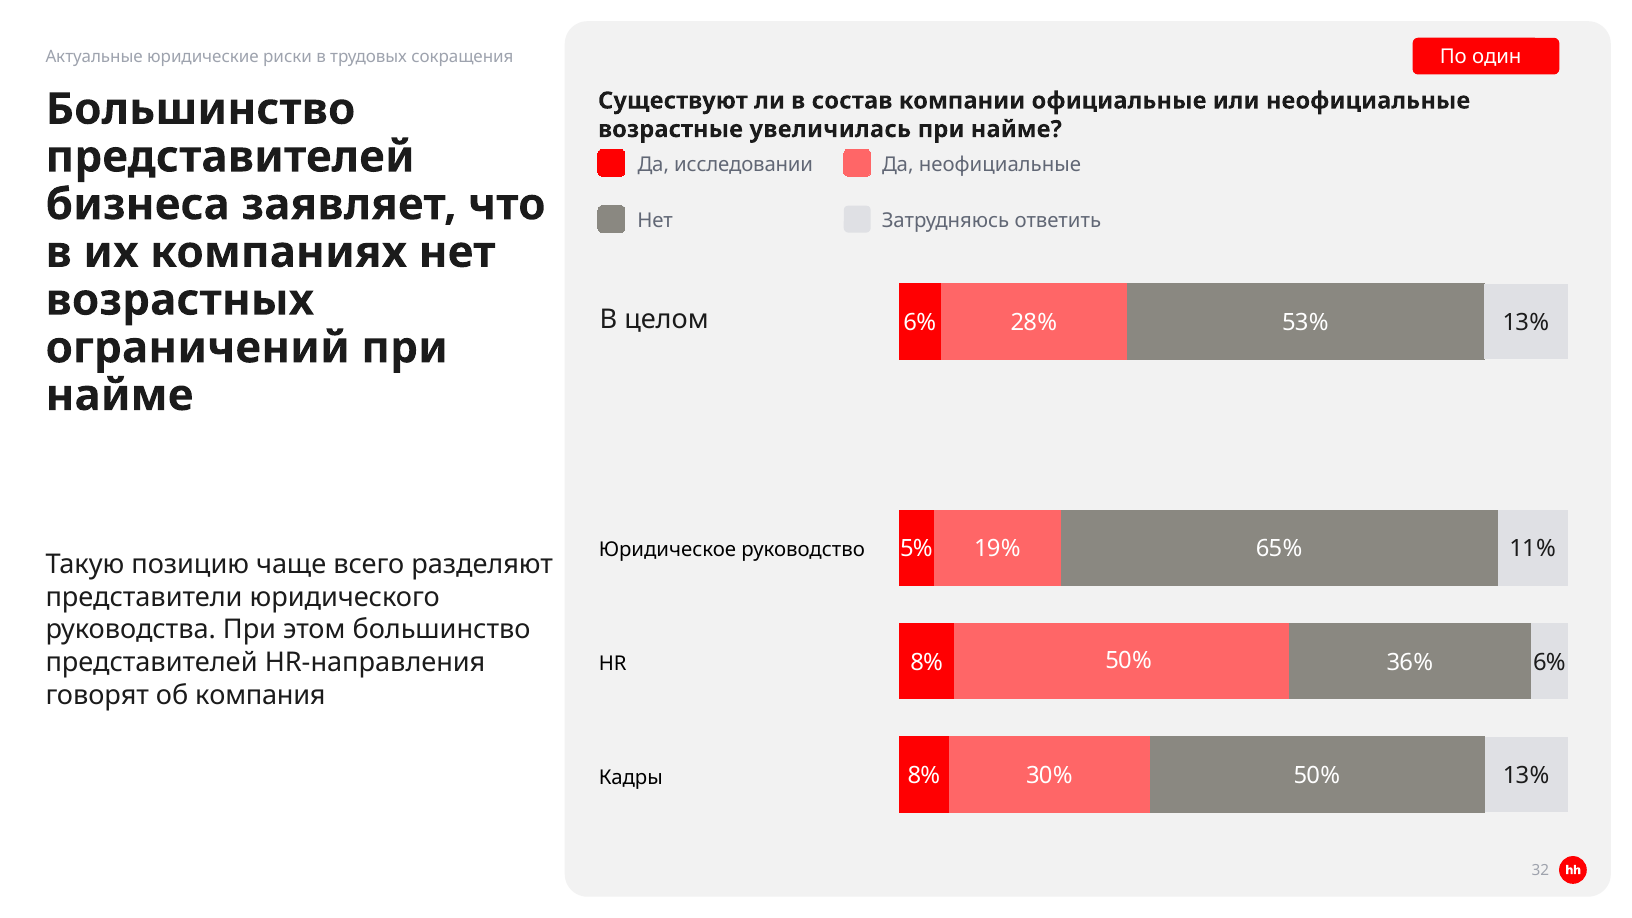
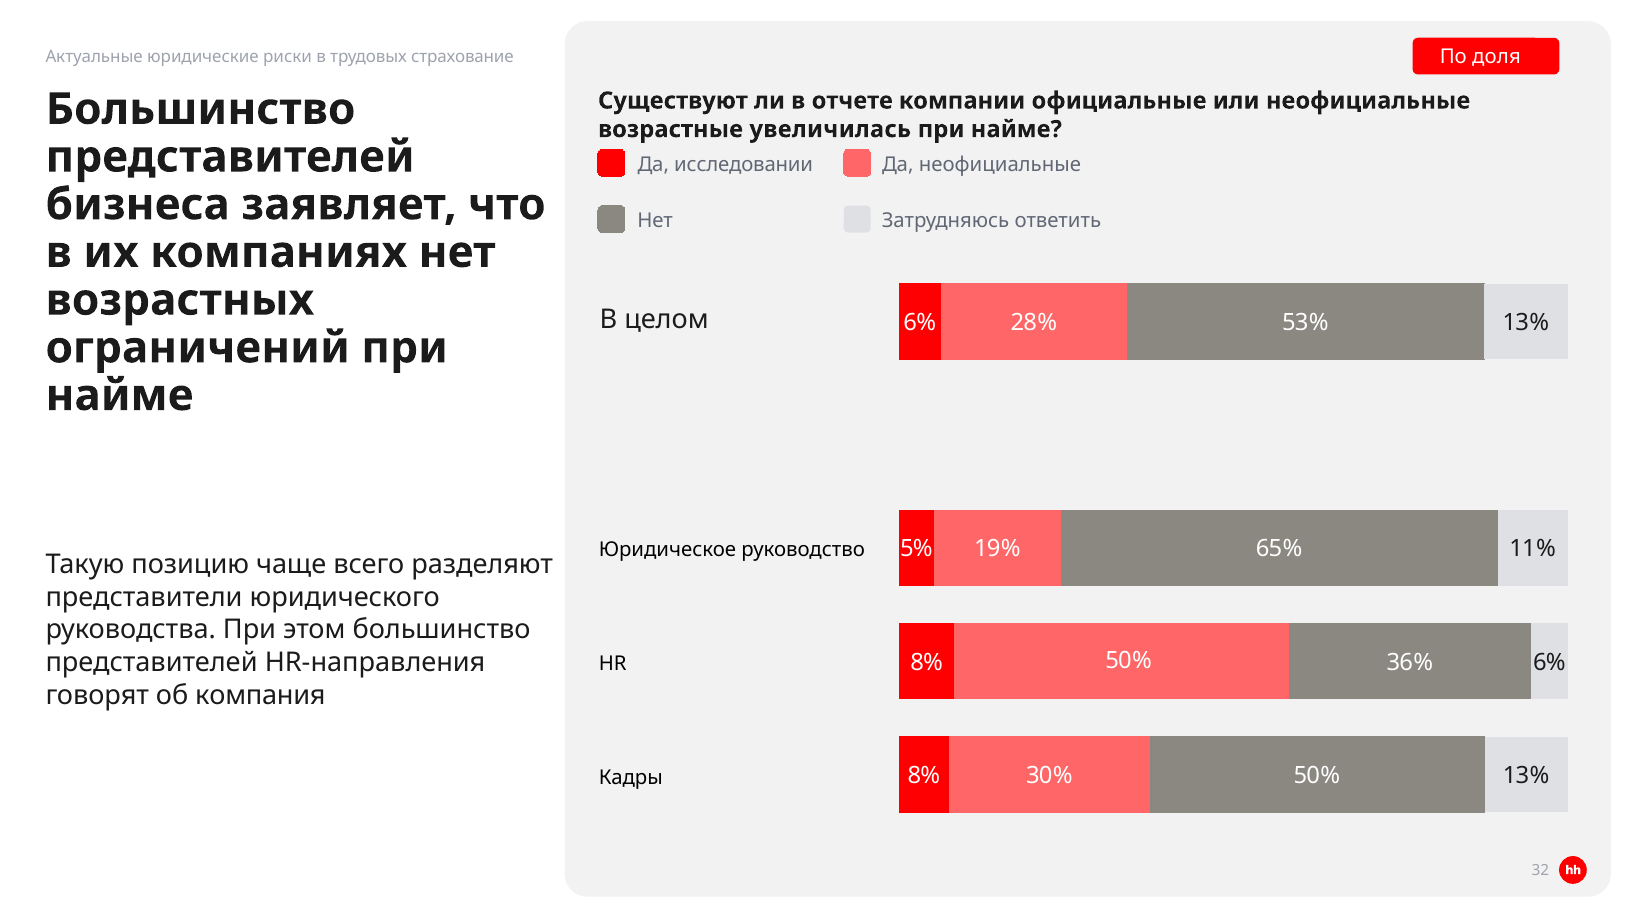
один: один -> доля
сокращения: сокращения -> страхование
состав: состав -> отчете
